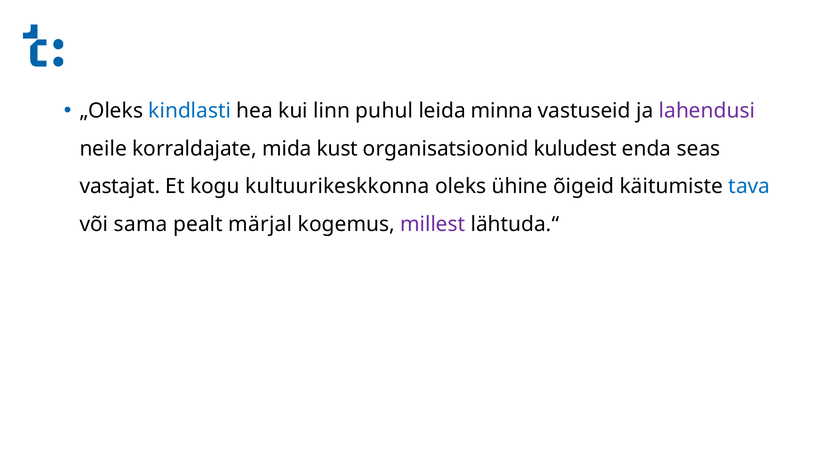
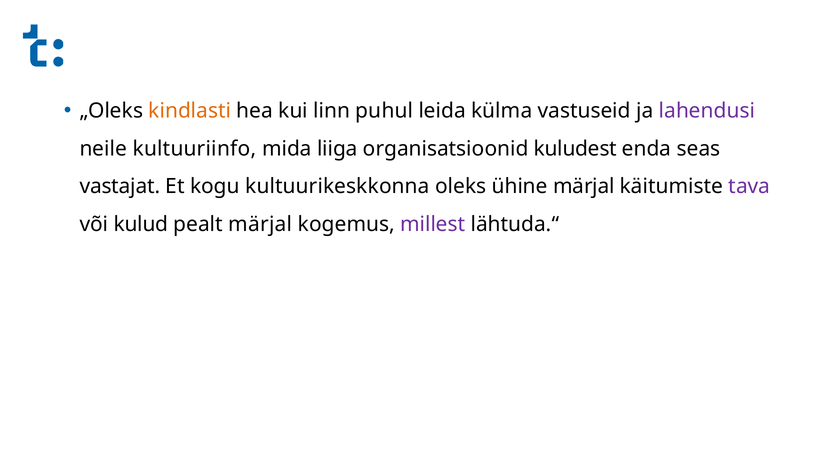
kindlasti colour: blue -> orange
minna: minna -> külma
korraldajate: korraldajate -> kultuuriinfo
kust: kust -> liiga
ühine õigeid: õigeid -> märjal
tava colour: blue -> purple
sama: sama -> kulud
